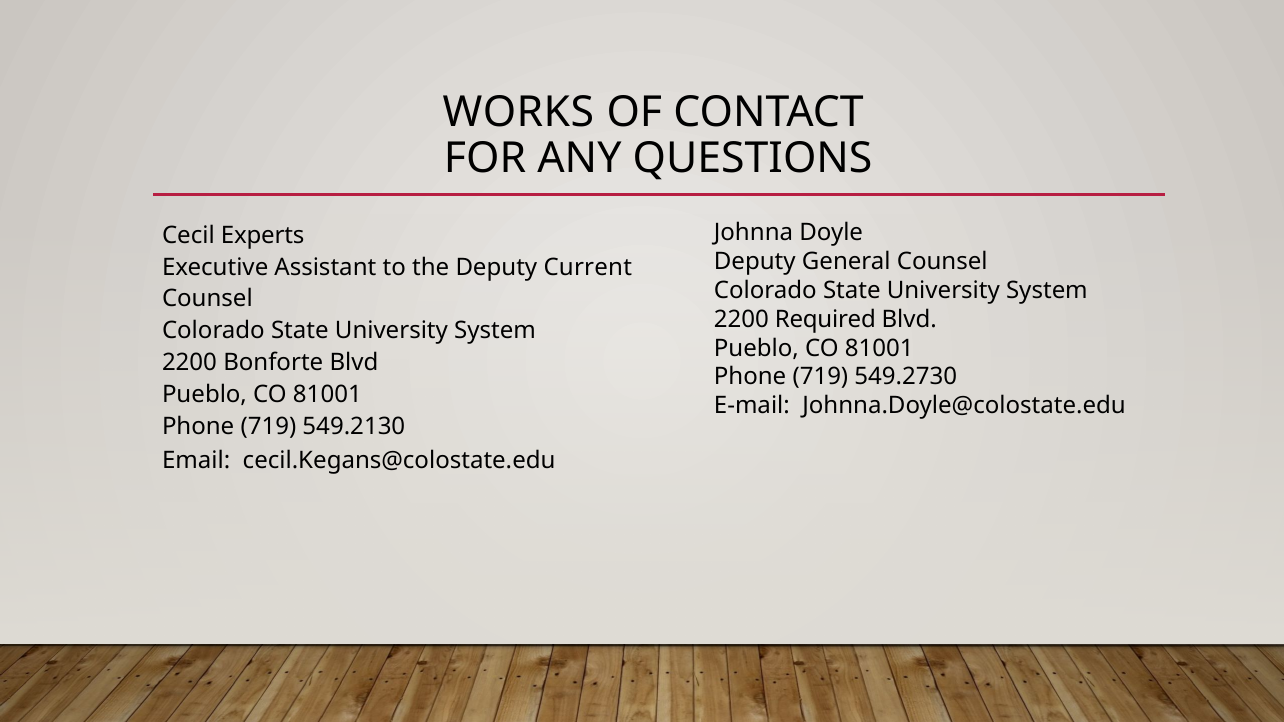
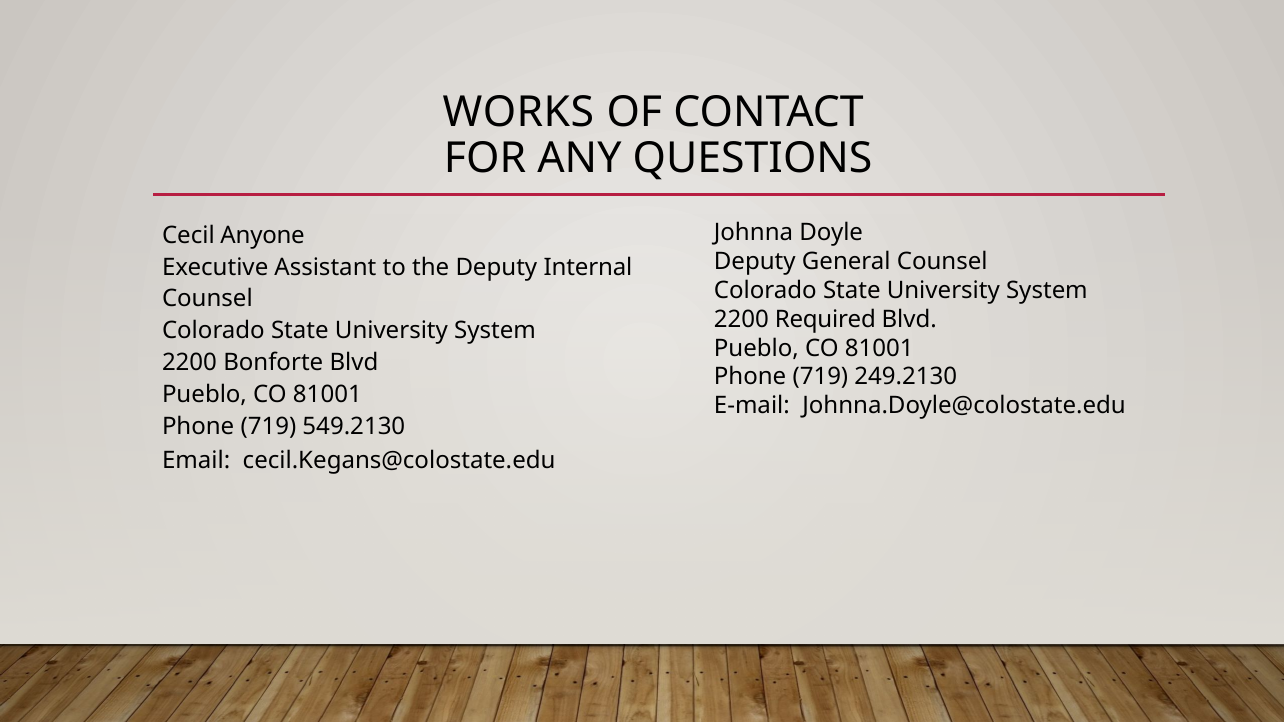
Experts: Experts -> Anyone
Current: Current -> Internal
549.2730: 549.2730 -> 249.2130
